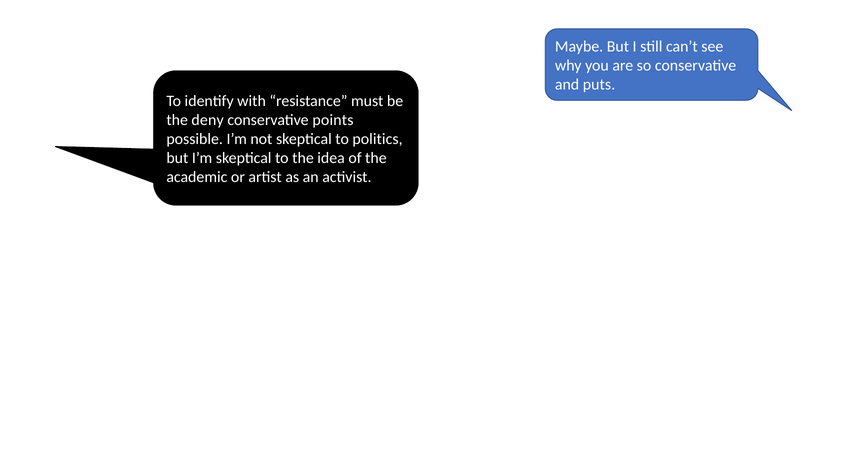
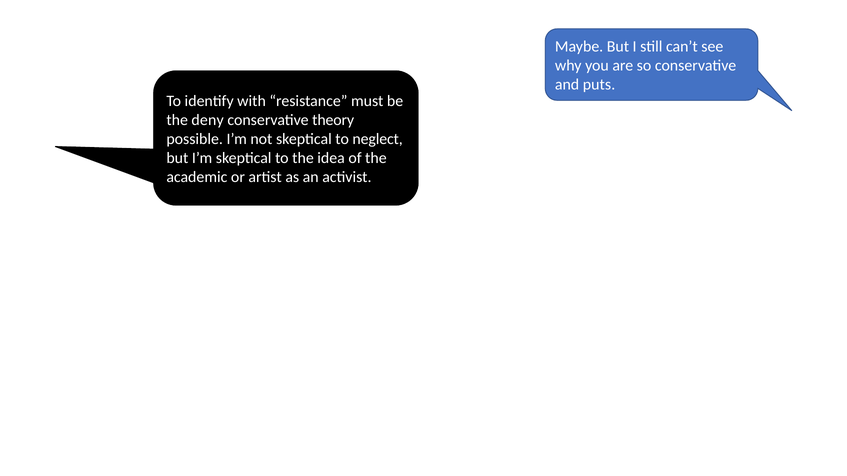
points: points -> theory
politics: politics -> neglect
